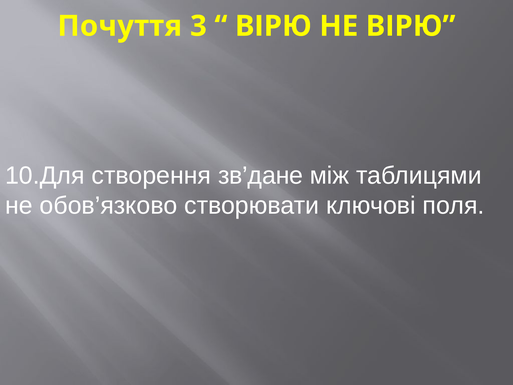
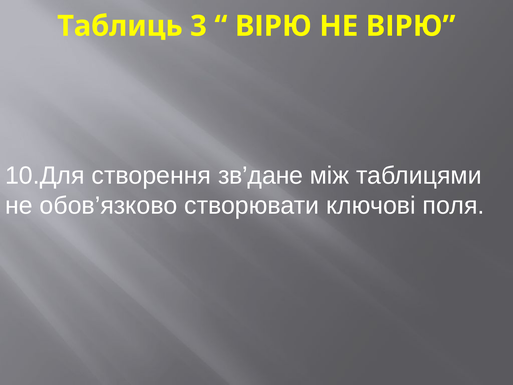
Почуття: Почуття -> Таблиць
